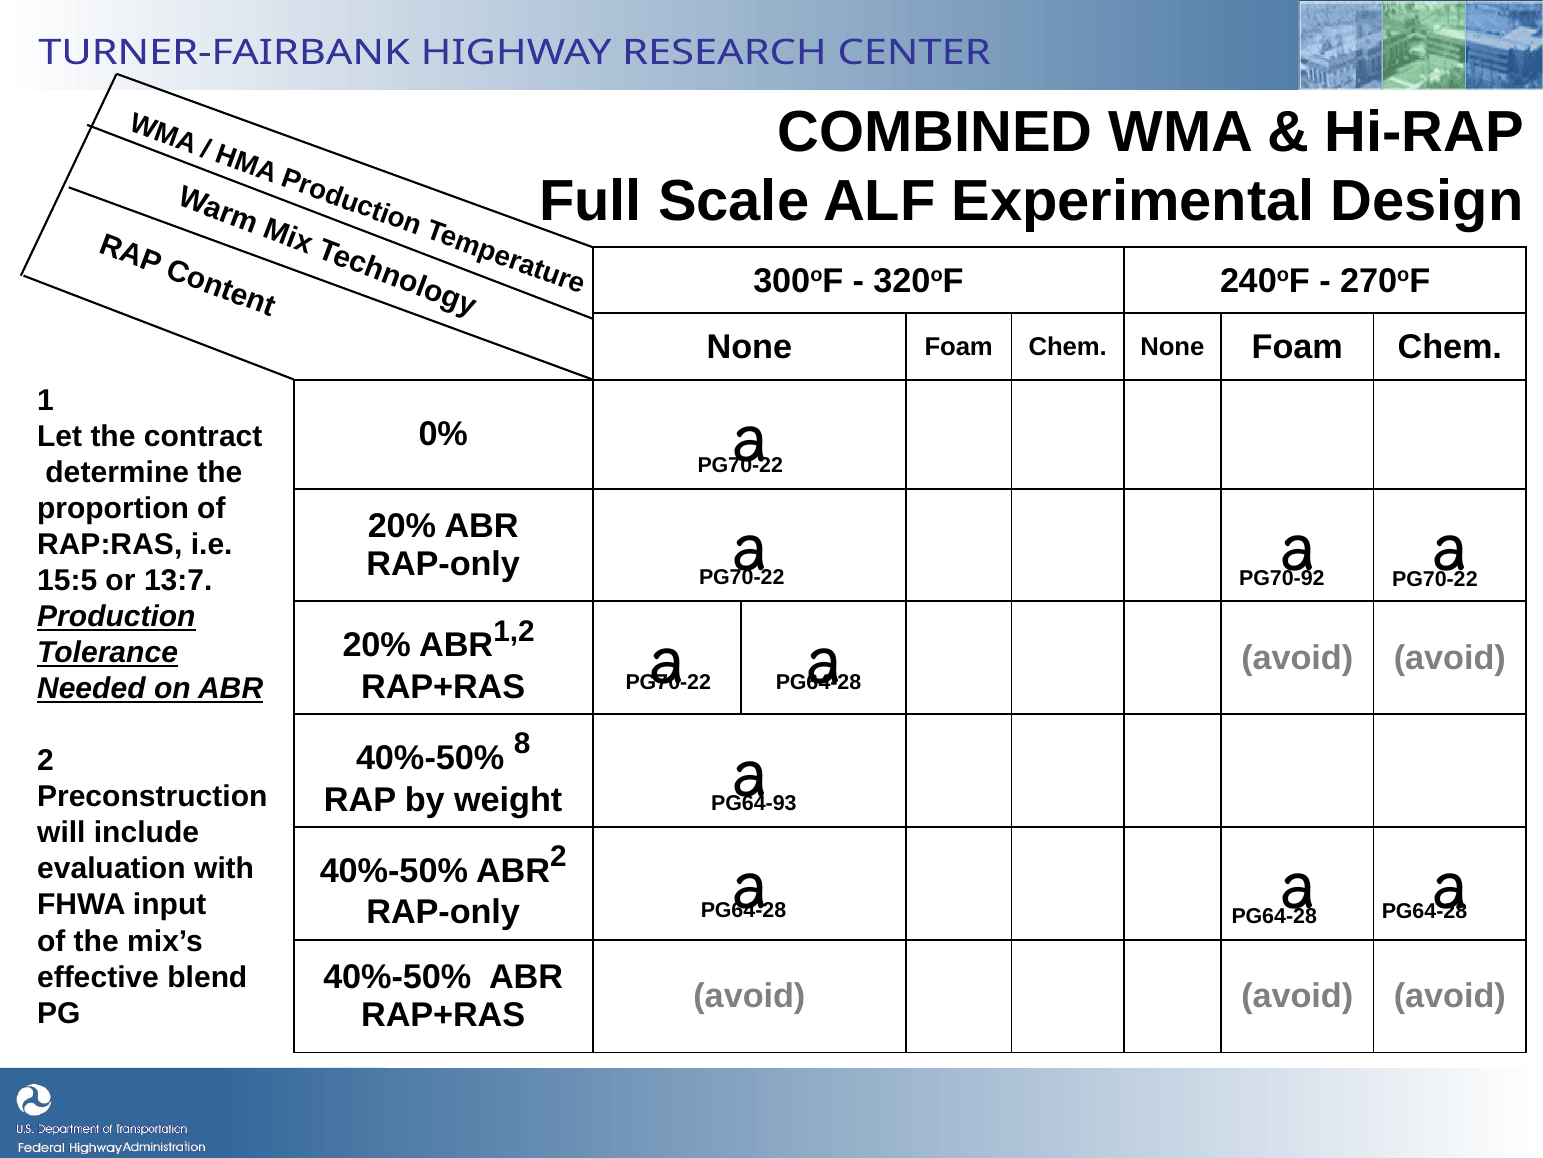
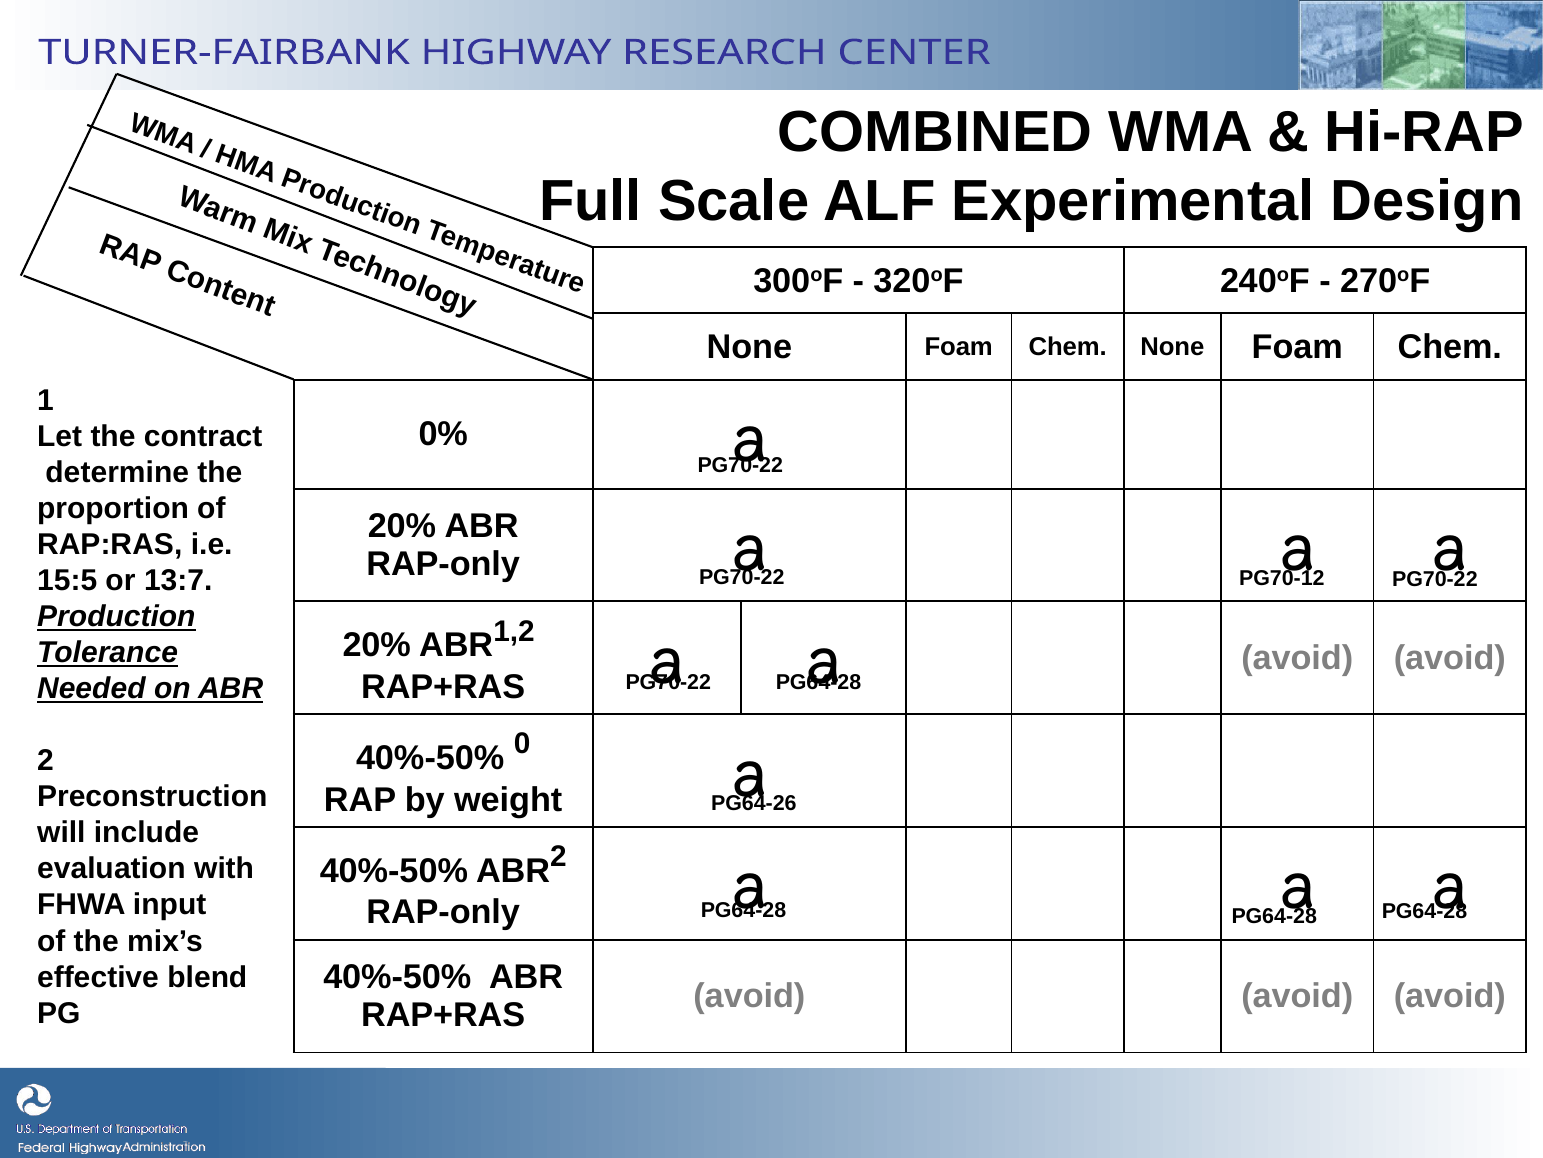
PG70-92: PG70-92 -> PG70-12
8: 8 -> 0
PG64-93: PG64-93 -> PG64-26
